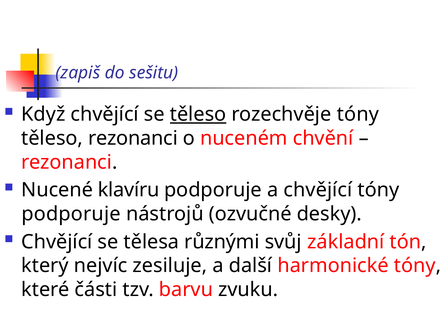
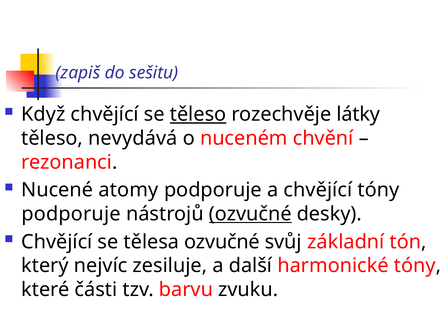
rozechvěje tóny: tóny -> látky
těleso rezonanci: rezonanci -> nevydává
klavíru: klavíru -> atomy
ozvučné at (250, 214) underline: none -> present
tělesa různými: různými -> ozvučné
